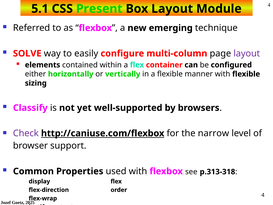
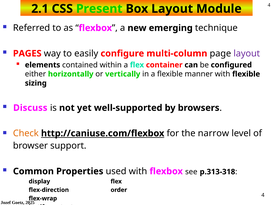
5.1: 5.1 -> 2.1
SOLVE: SOLVE -> PAGES
Classify: Classify -> Discuss
Check colour: purple -> orange
